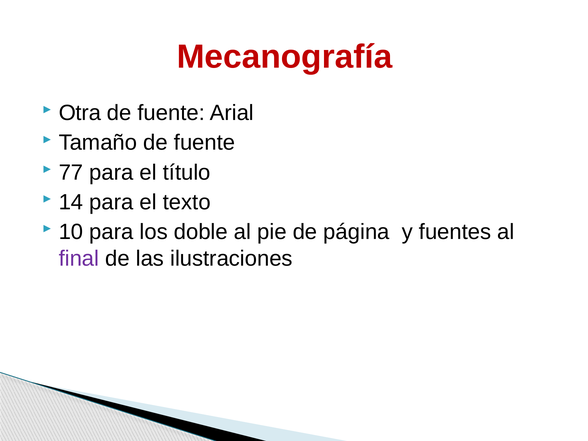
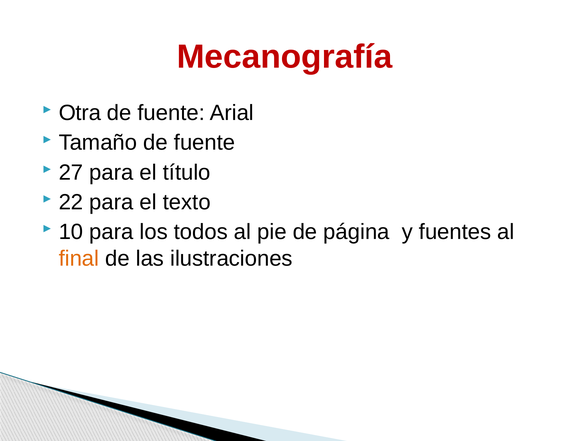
77: 77 -> 27
14: 14 -> 22
doble: doble -> todos
final colour: purple -> orange
